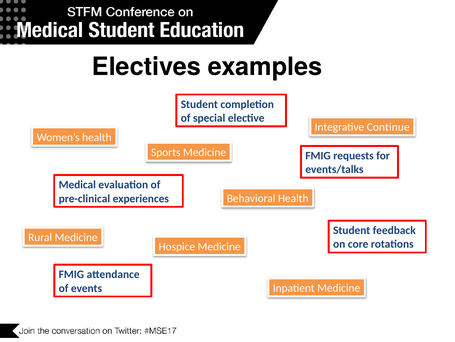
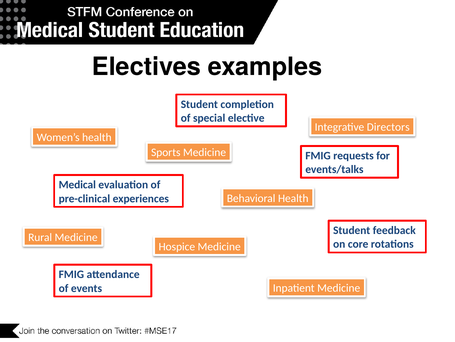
Continue: Continue -> Directors
